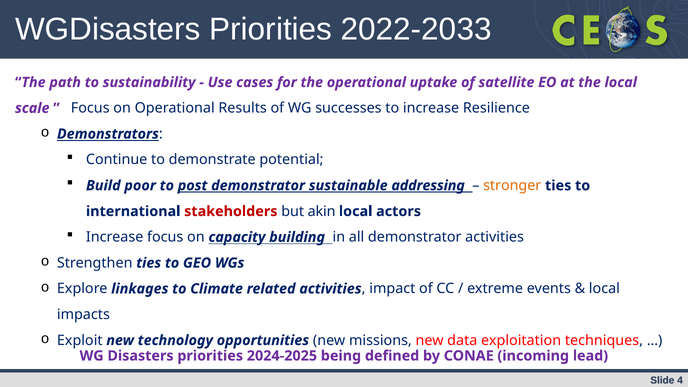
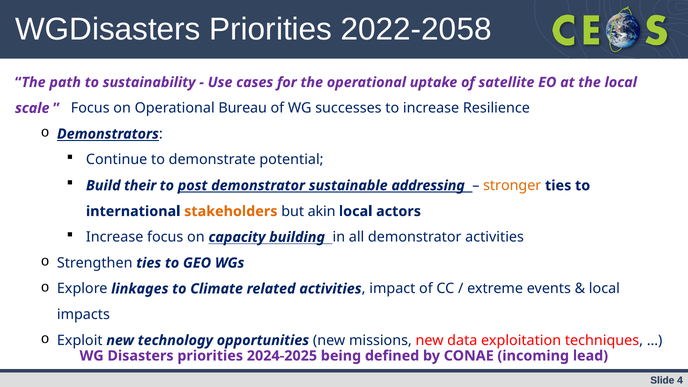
2022-2033: 2022-2033 -> 2022-2058
Results: Results -> Bureau
poor: poor -> their
stakeholders colour: red -> orange
